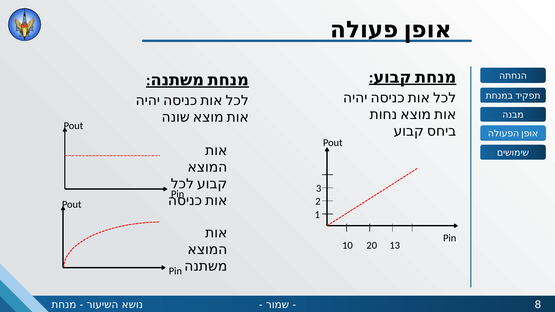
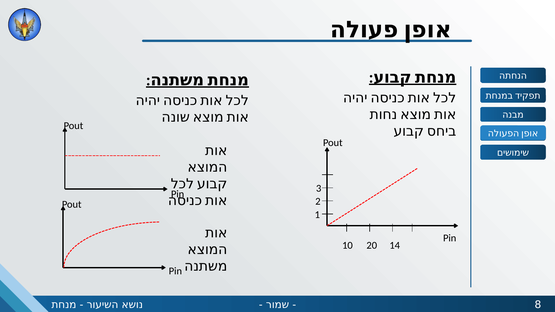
13: 13 -> 14
